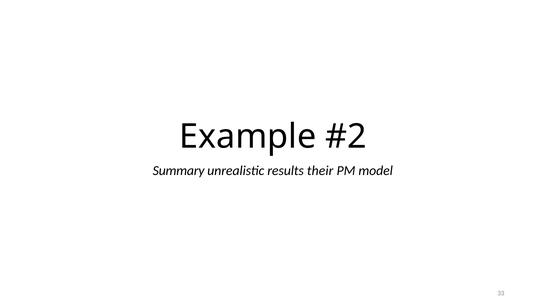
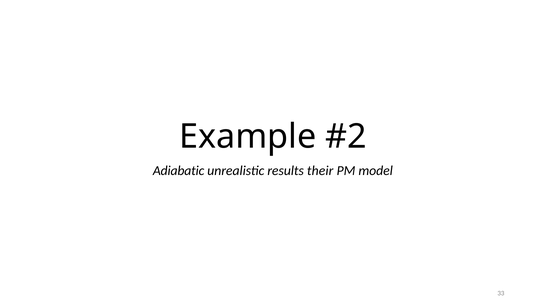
Summary: Summary -> Adiabatic
